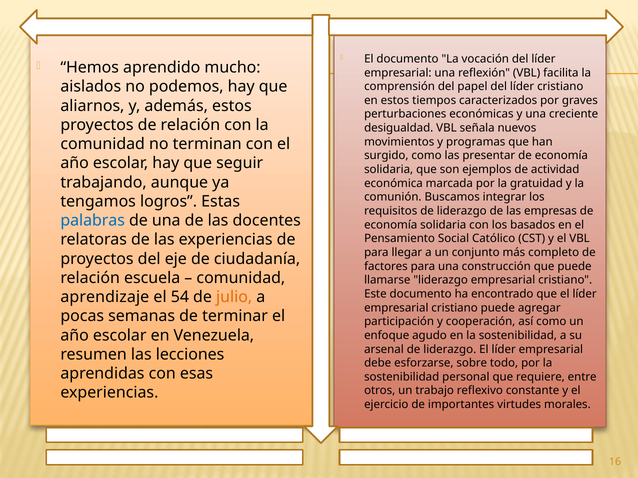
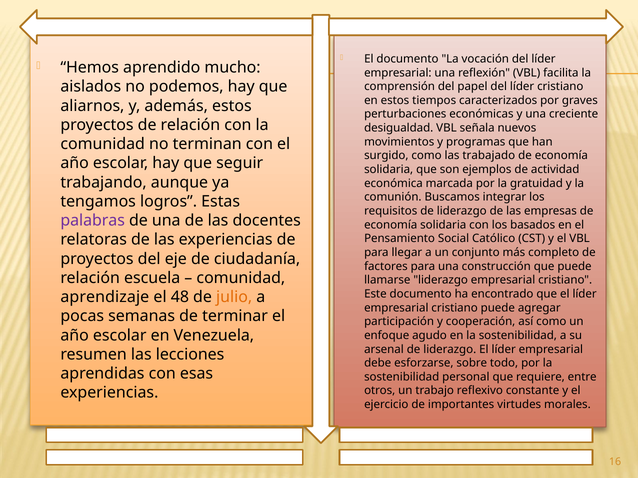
presentar: presentar -> trabajado
palabras colour: blue -> purple
54: 54 -> 48
